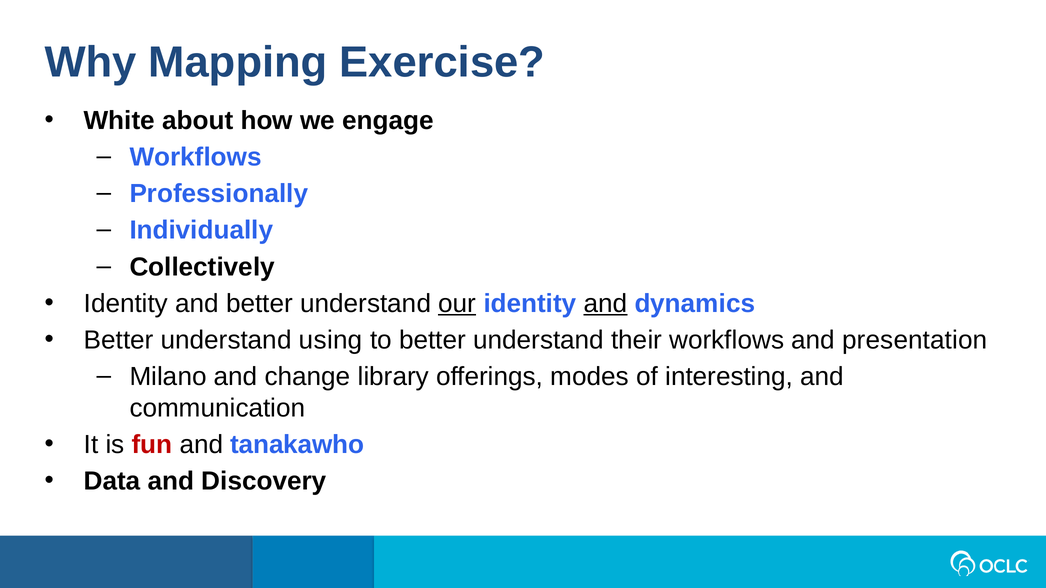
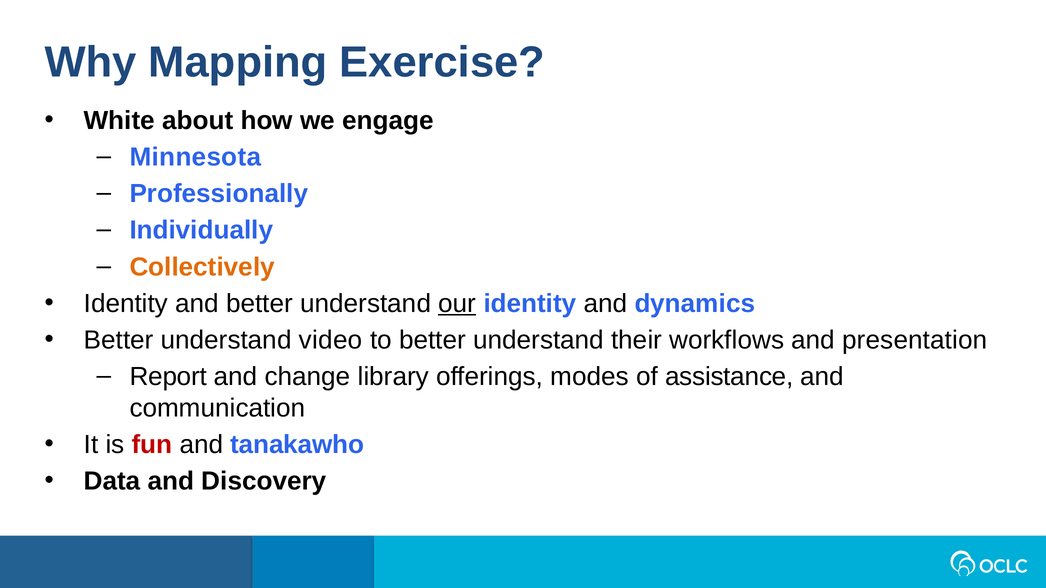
Workflows at (196, 157): Workflows -> Minnesota
Collectively colour: black -> orange
and at (605, 304) underline: present -> none
using: using -> video
Milano: Milano -> Report
interesting: interesting -> assistance
